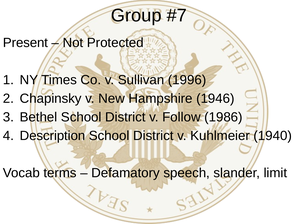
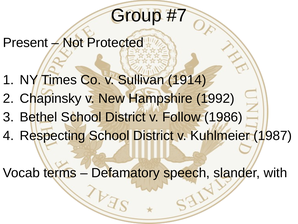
1996: 1996 -> 1914
1946: 1946 -> 1992
Description: Description -> Respecting
1940: 1940 -> 1987
limit: limit -> with
